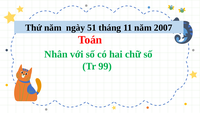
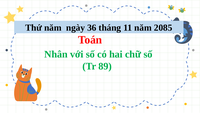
51: 51 -> 36
2007: 2007 -> 2085
99: 99 -> 89
